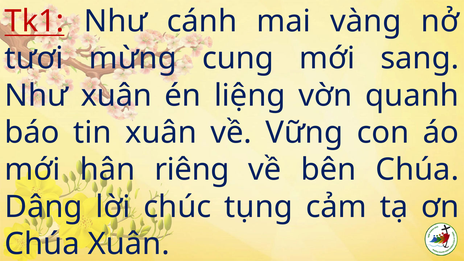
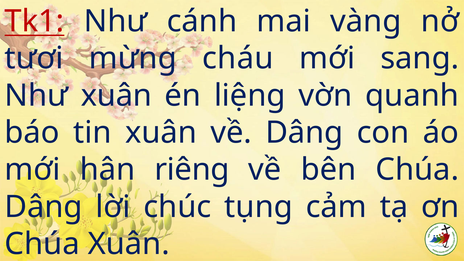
cung: cung -> cháu
về Vững: Vững -> Dâng
